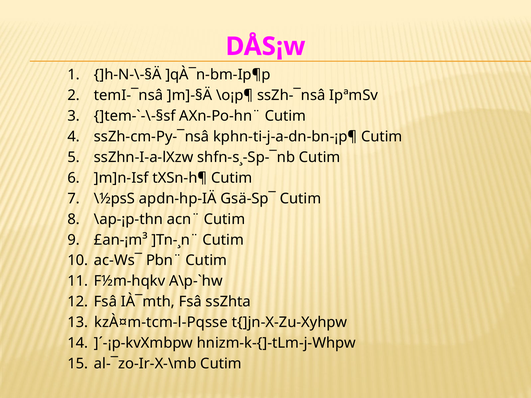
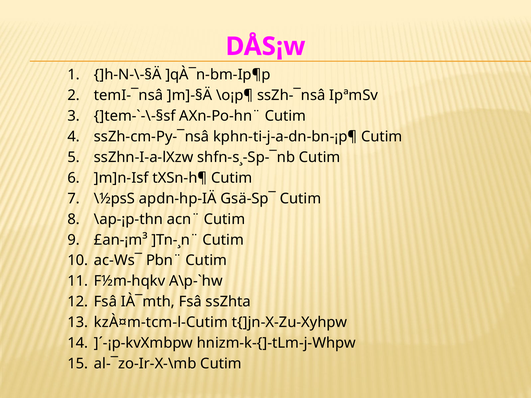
kzÀ¤m-tcm-l-Pqsse: kzÀ¤m-tcm-l-Pqsse -> kzÀ¤m-tcm-l-Cutim
